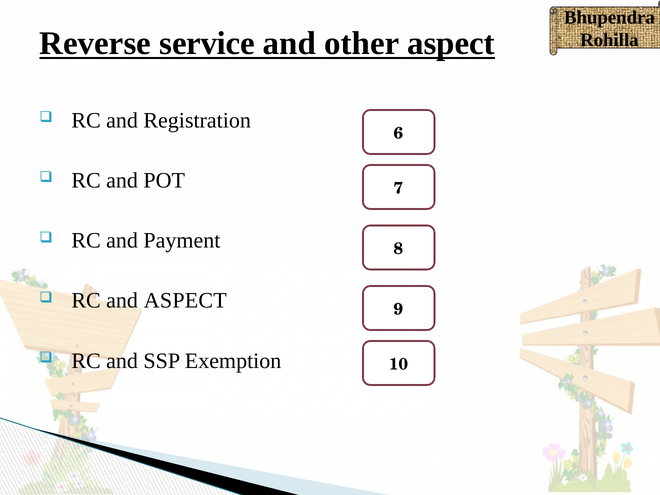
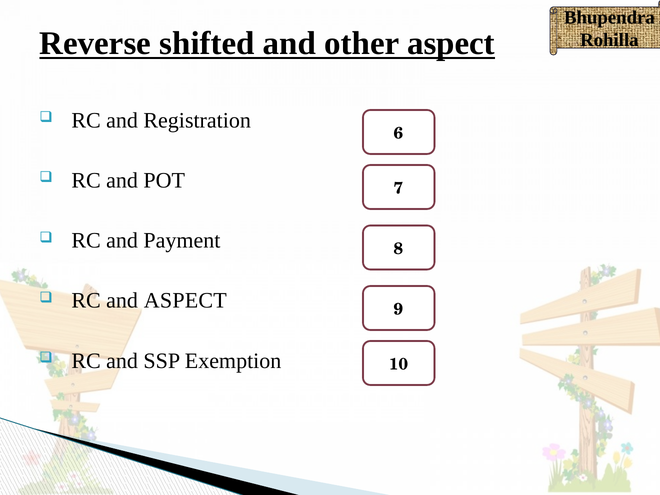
service: service -> shifted
